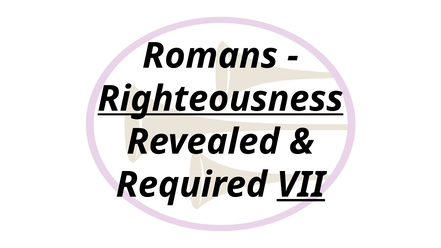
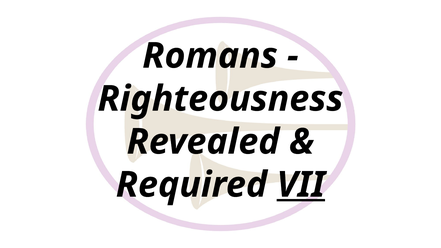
Righteousness underline: present -> none
